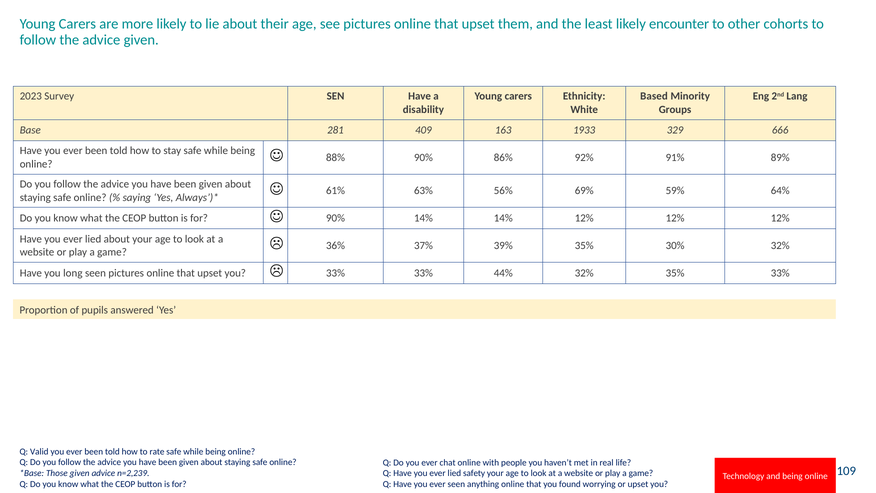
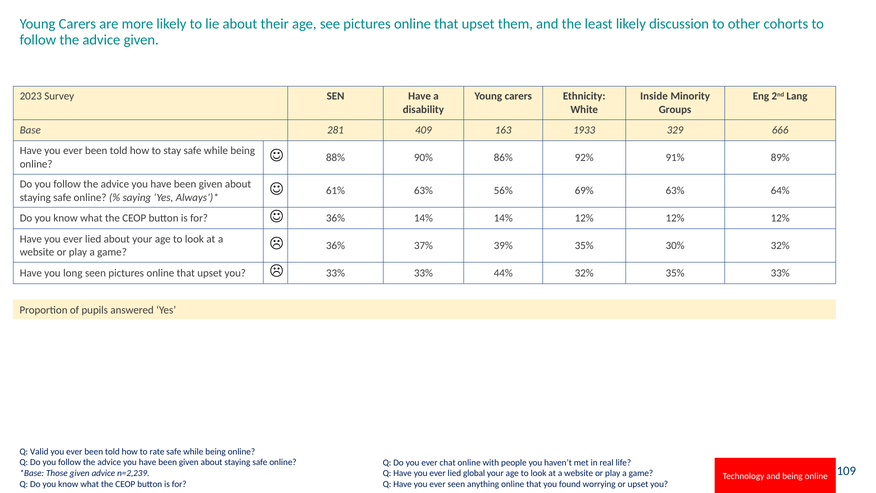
encounter: encounter -> discussion
Based: Based -> Inside
69% 59%: 59% -> 63%
90% at (336, 218): 90% -> 36%
safety: safety -> global
